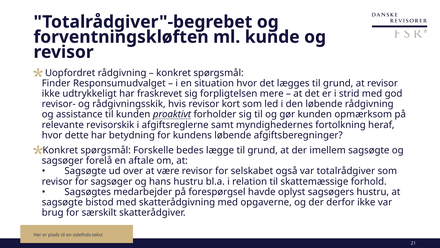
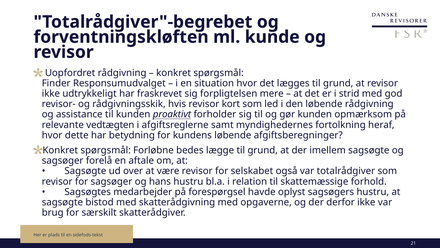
revisorskik: revisorskik -> vedtægten
Forskelle: Forskelle -> Forløbne
